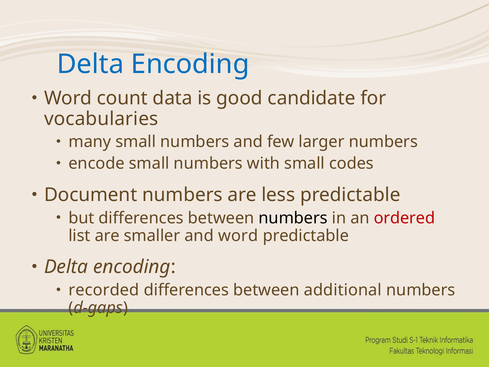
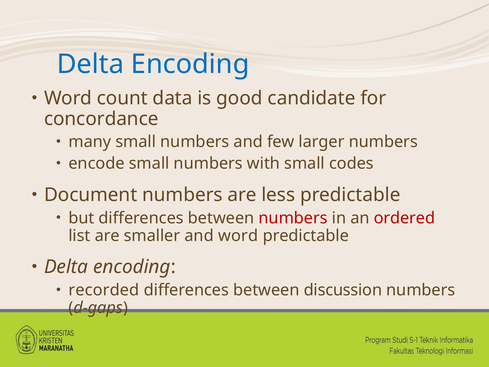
vocabularies: vocabularies -> concordance
numbers at (293, 218) colour: black -> red
additional: additional -> discussion
